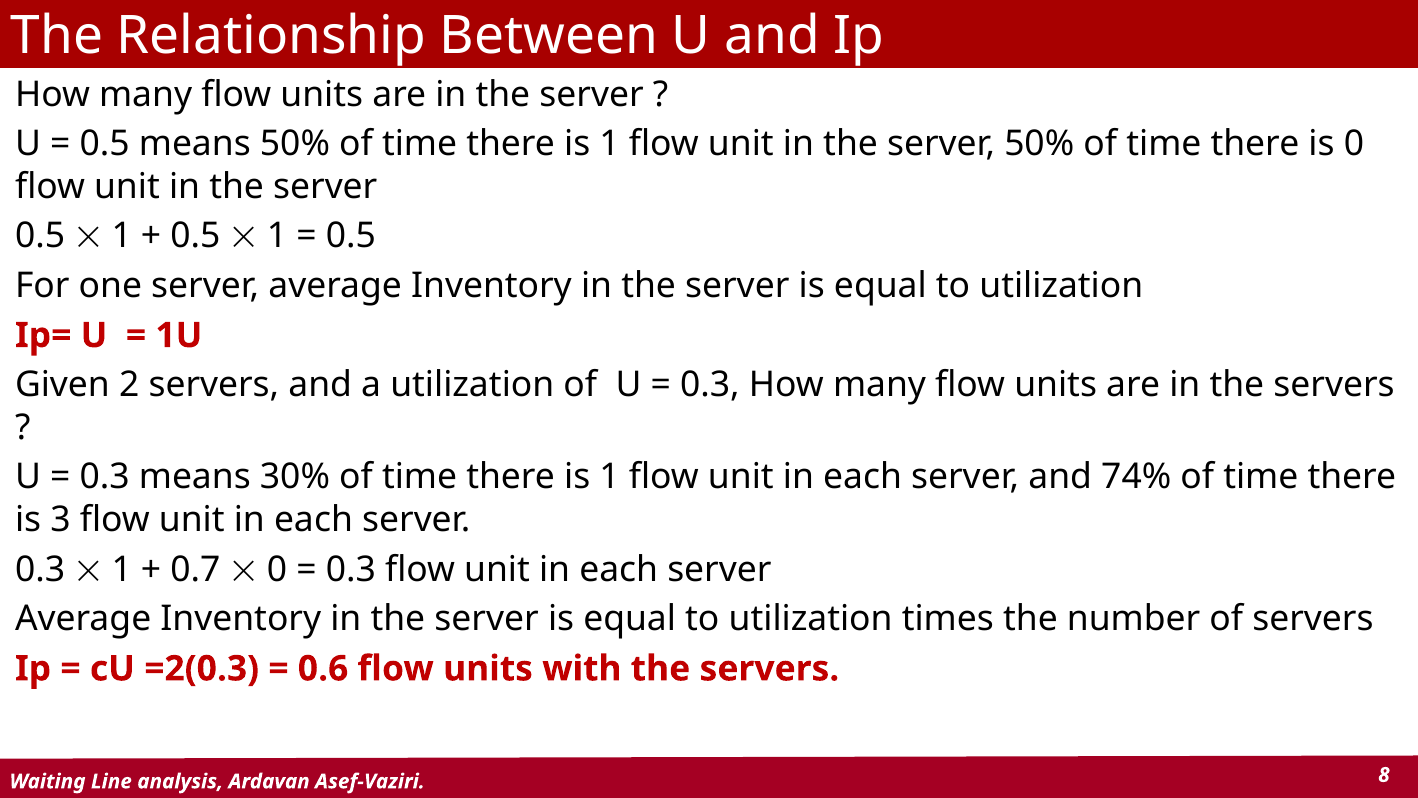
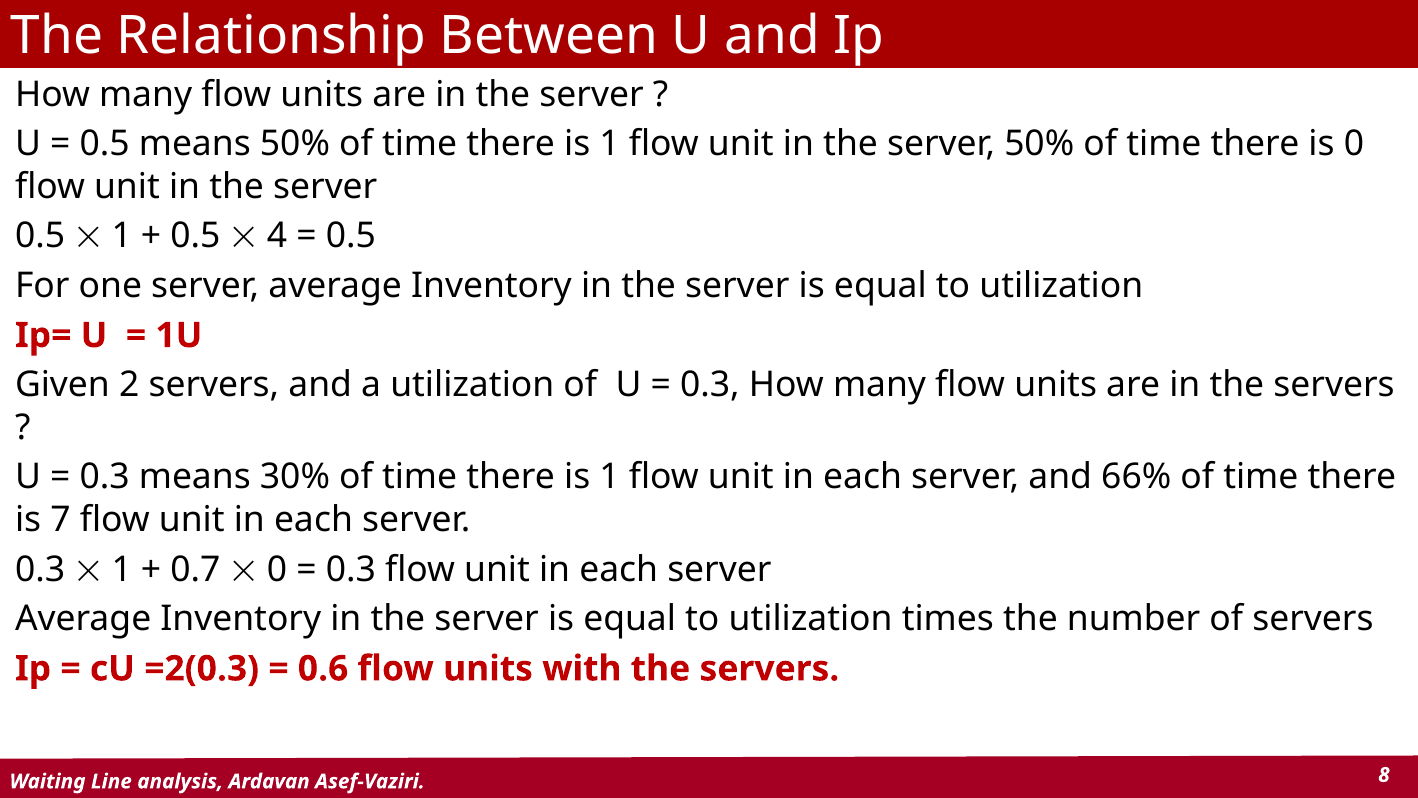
1 at (277, 236): 1 -> 4
74%: 74% -> 66%
3: 3 -> 7
